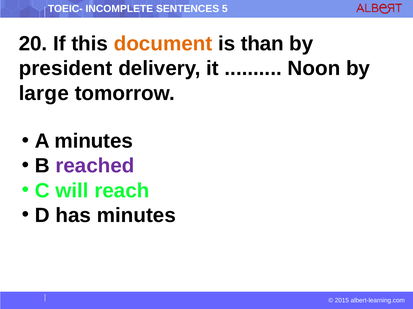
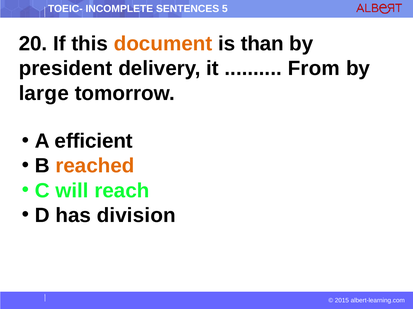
Noon: Noon -> From
A minutes: minutes -> efficient
reached colour: purple -> orange
has minutes: minutes -> division
